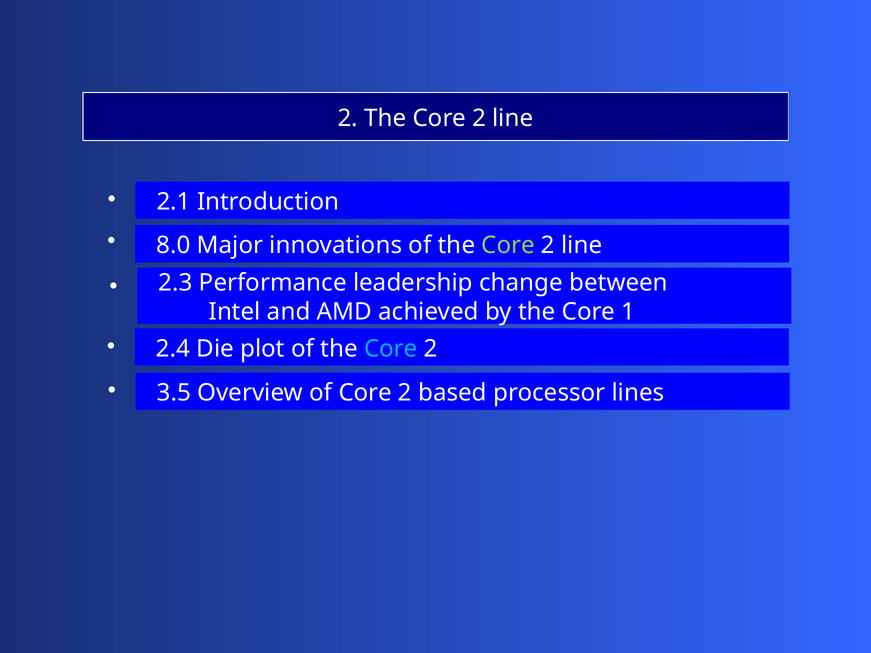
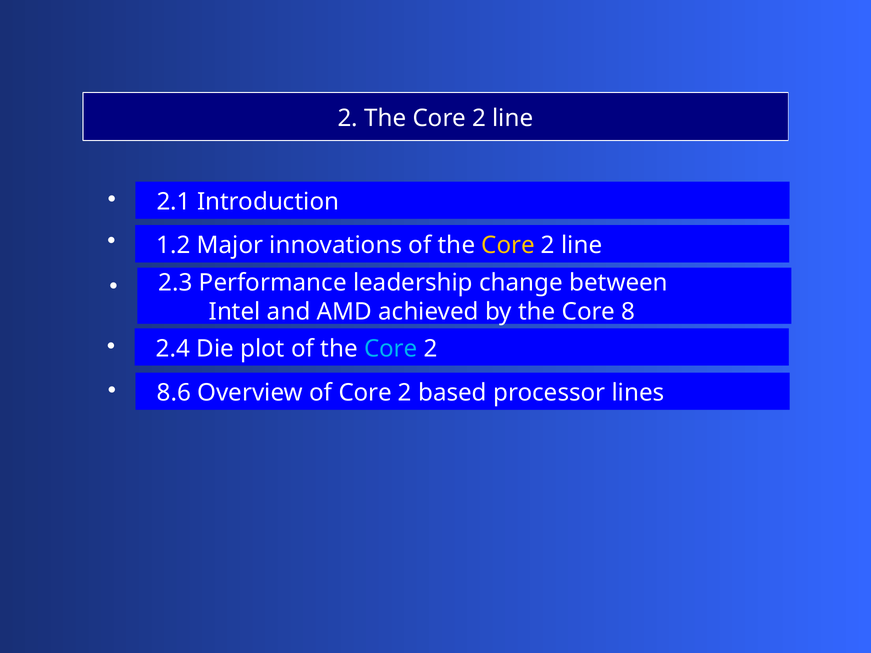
8.0: 8.0 -> 1.2
Core at (508, 245) colour: light green -> yellow
1: 1 -> 8
3.5: 3.5 -> 8.6
